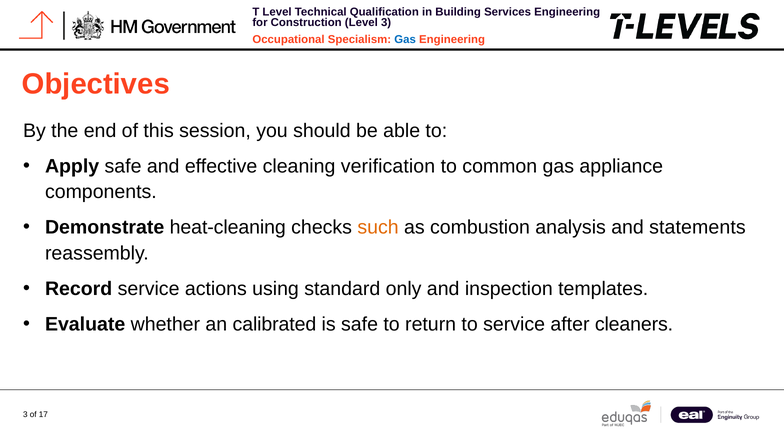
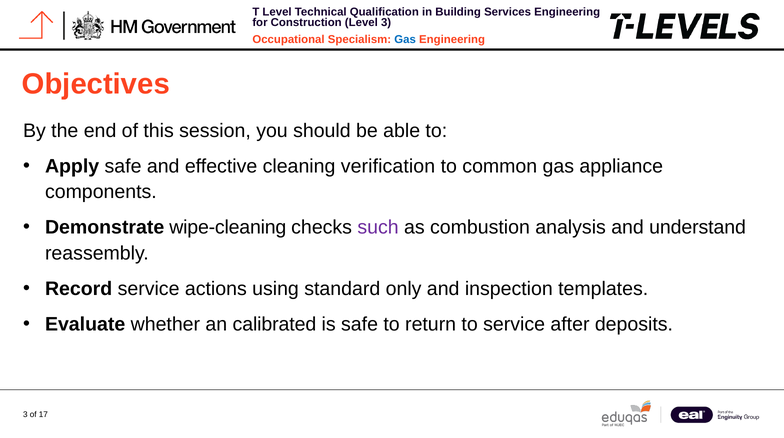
heat-cleaning: heat-cleaning -> wipe-cleaning
such colour: orange -> purple
statements: statements -> understand
cleaners: cleaners -> deposits
